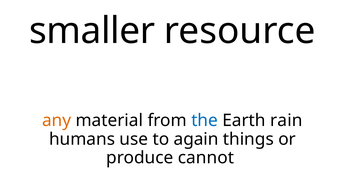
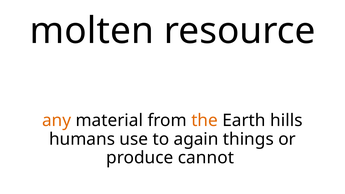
smaller: smaller -> molten
the colour: blue -> orange
rain: rain -> hills
